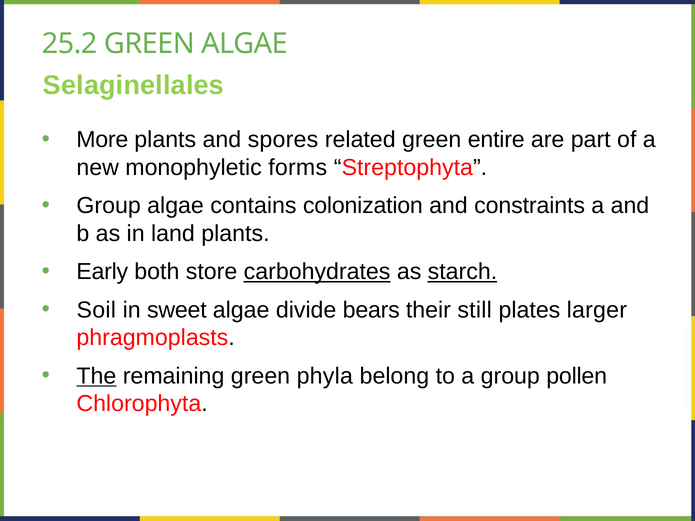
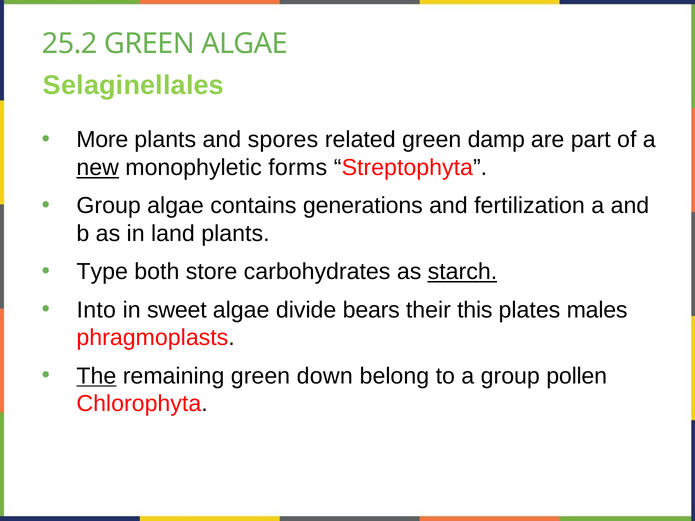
entire: entire -> damp
new underline: none -> present
colonization: colonization -> generations
constraints: constraints -> fertilization
Early: Early -> Type
carbohydrates underline: present -> none
Soil: Soil -> Into
still: still -> this
larger: larger -> males
phyla: phyla -> down
